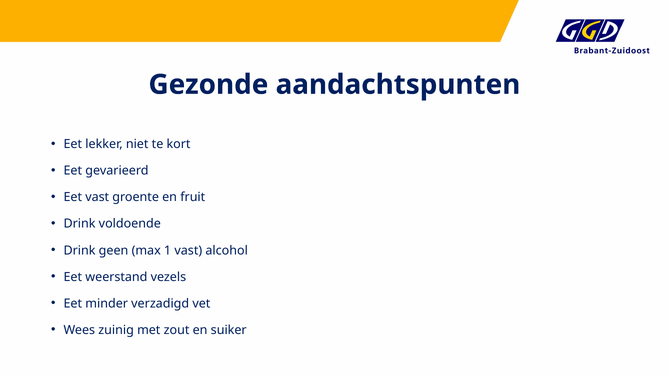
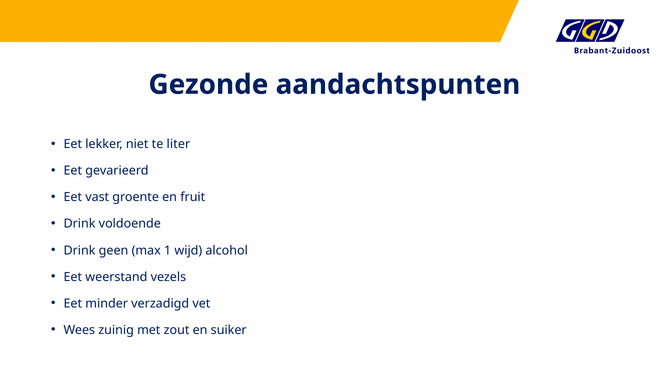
kort: kort -> liter
1 vast: vast -> wijd
